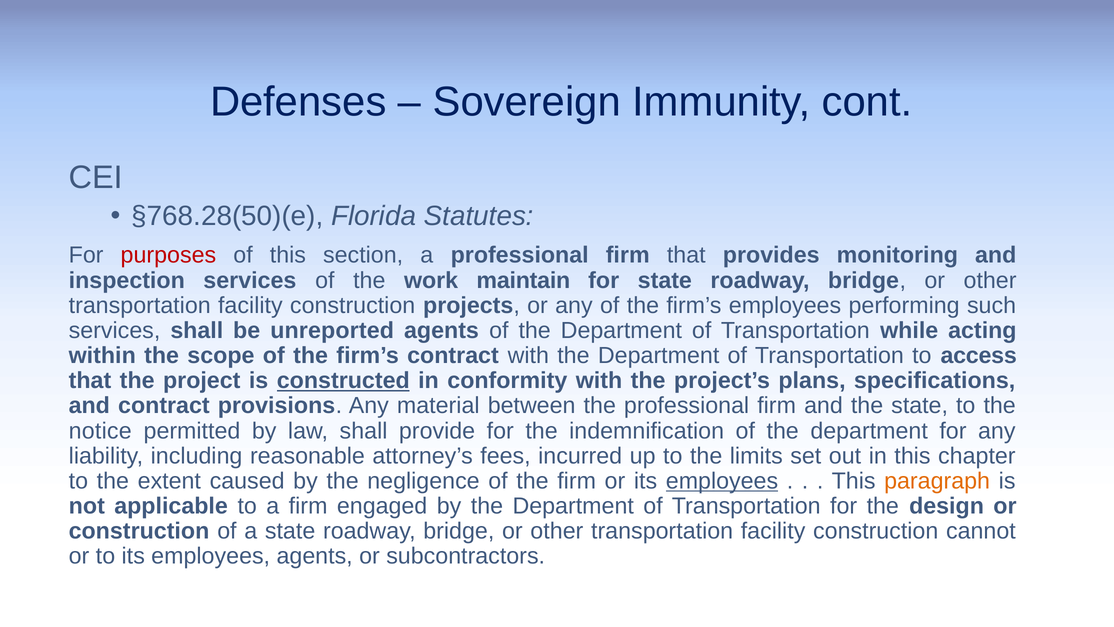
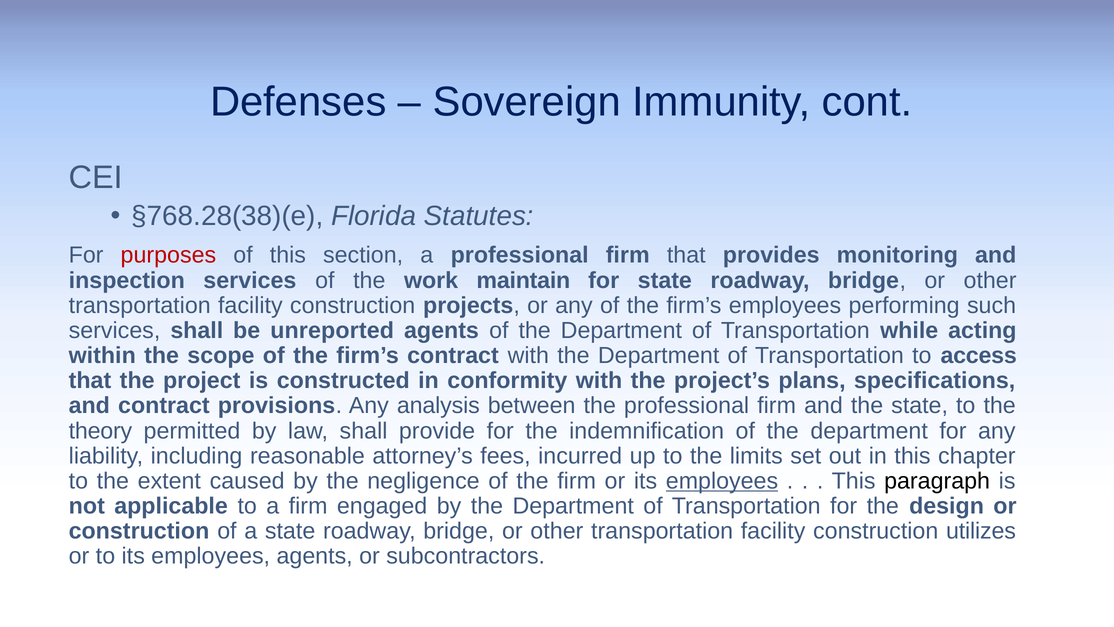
§768.28(50)(e: §768.28(50)(e -> §768.28(38)(e
constructed underline: present -> none
material: material -> analysis
notice: notice -> theory
paragraph colour: orange -> black
cannot: cannot -> utilizes
